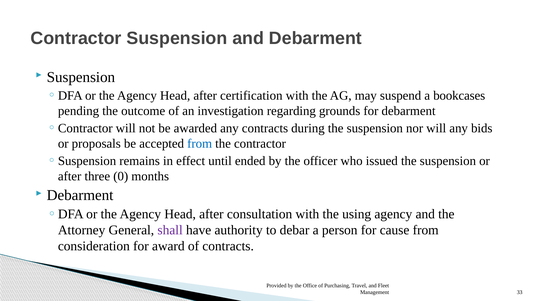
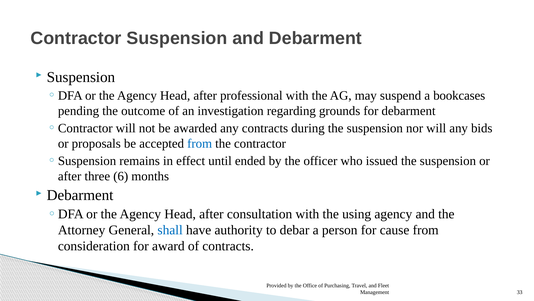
certification: certification -> professional
0: 0 -> 6
shall colour: purple -> blue
